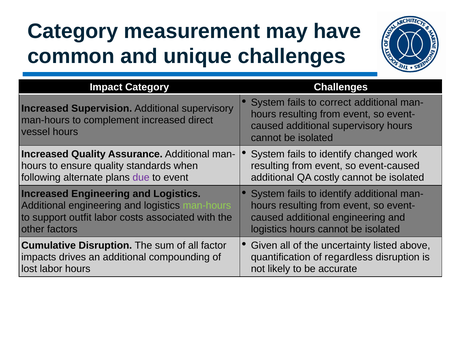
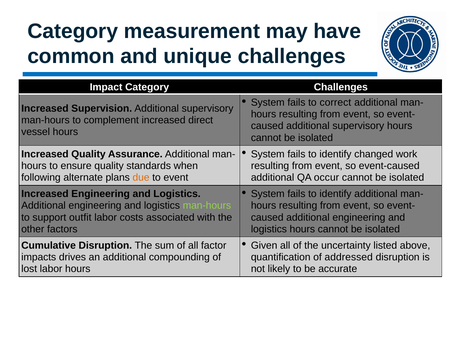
due colour: purple -> orange
costly: costly -> occur
regardless: regardless -> addressed
